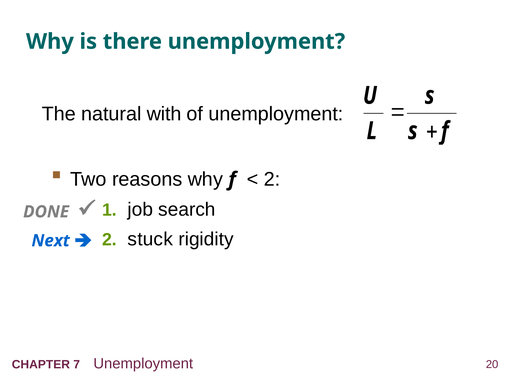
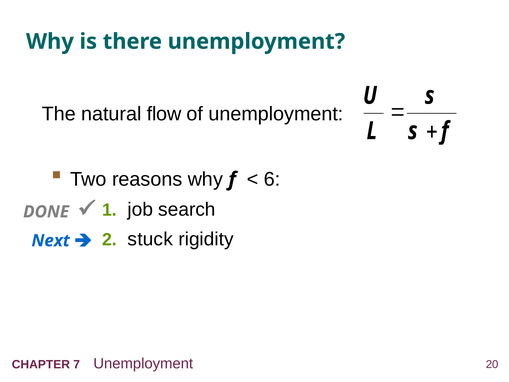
with: with -> flow
2 at (272, 179): 2 -> 6
